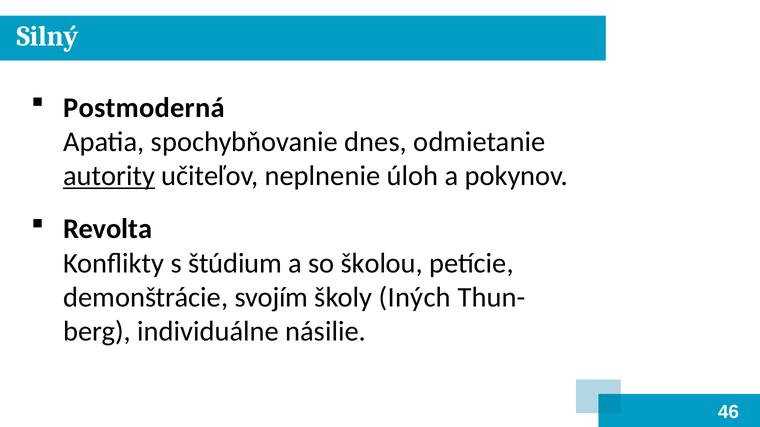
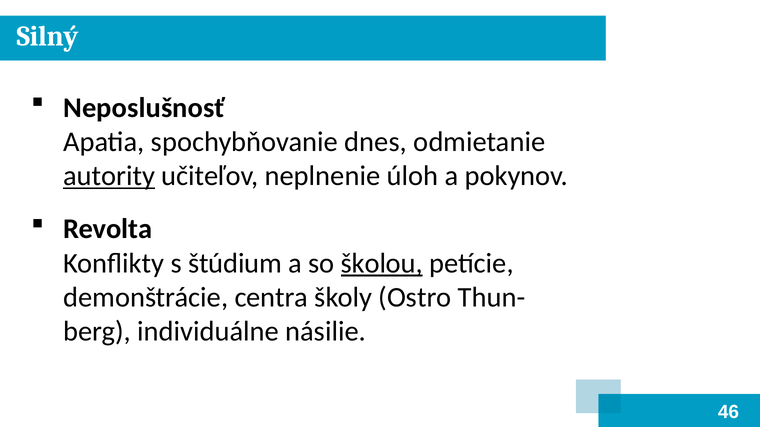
Postmoderná: Postmoderná -> Neposlušnosť
školou underline: none -> present
svojím: svojím -> centra
Iných: Iných -> Ostro
